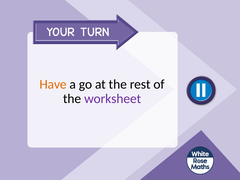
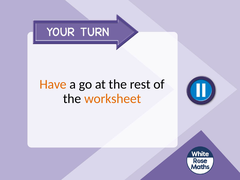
worksheet colour: purple -> orange
